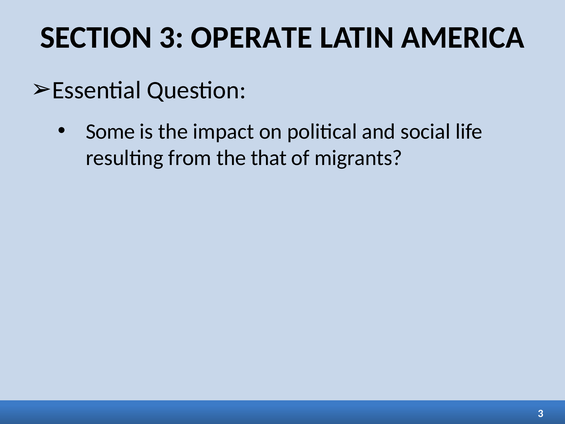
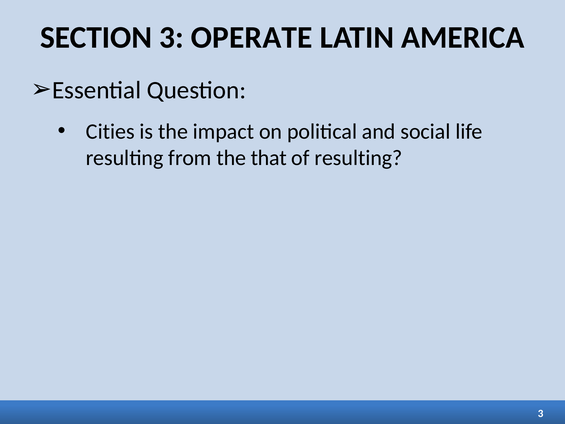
Some: Some -> Cities
of migrants: migrants -> resulting
